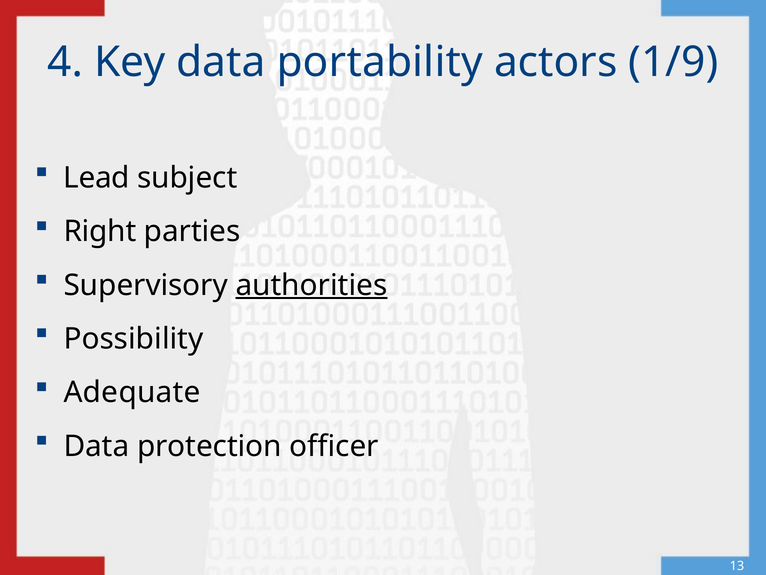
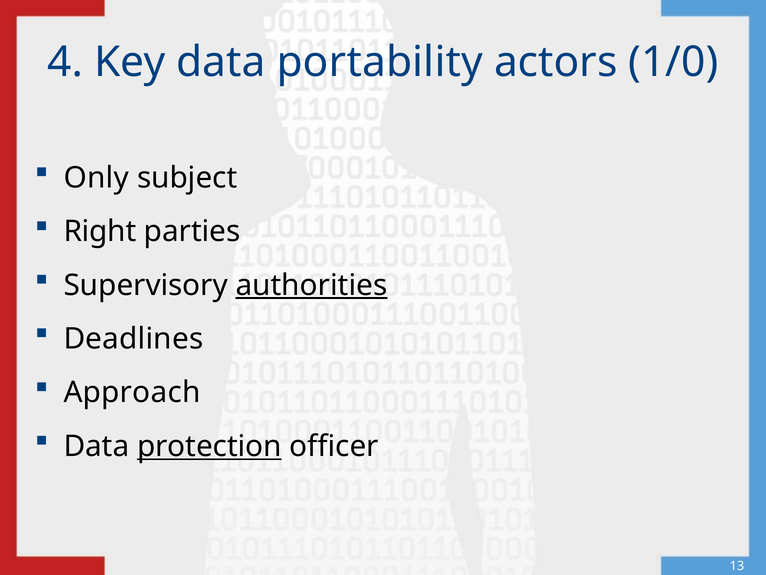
1/9: 1/9 -> 1/0
Lead: Lead -> Only
Possibility: Possibility -> Deadlines
Adequate: Adequate -> Approach
protection underline: none -> present
